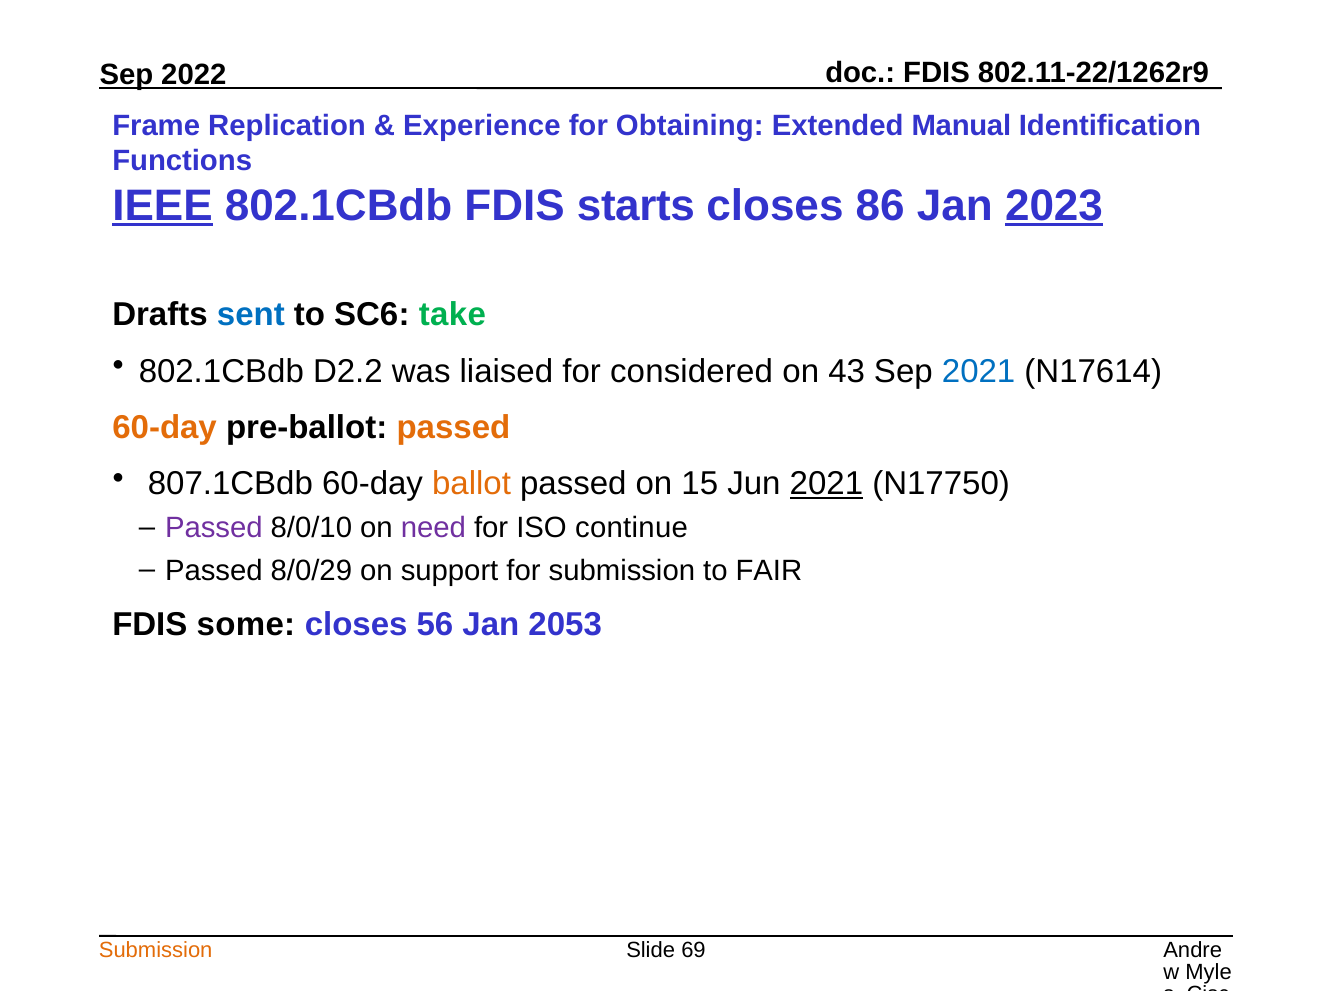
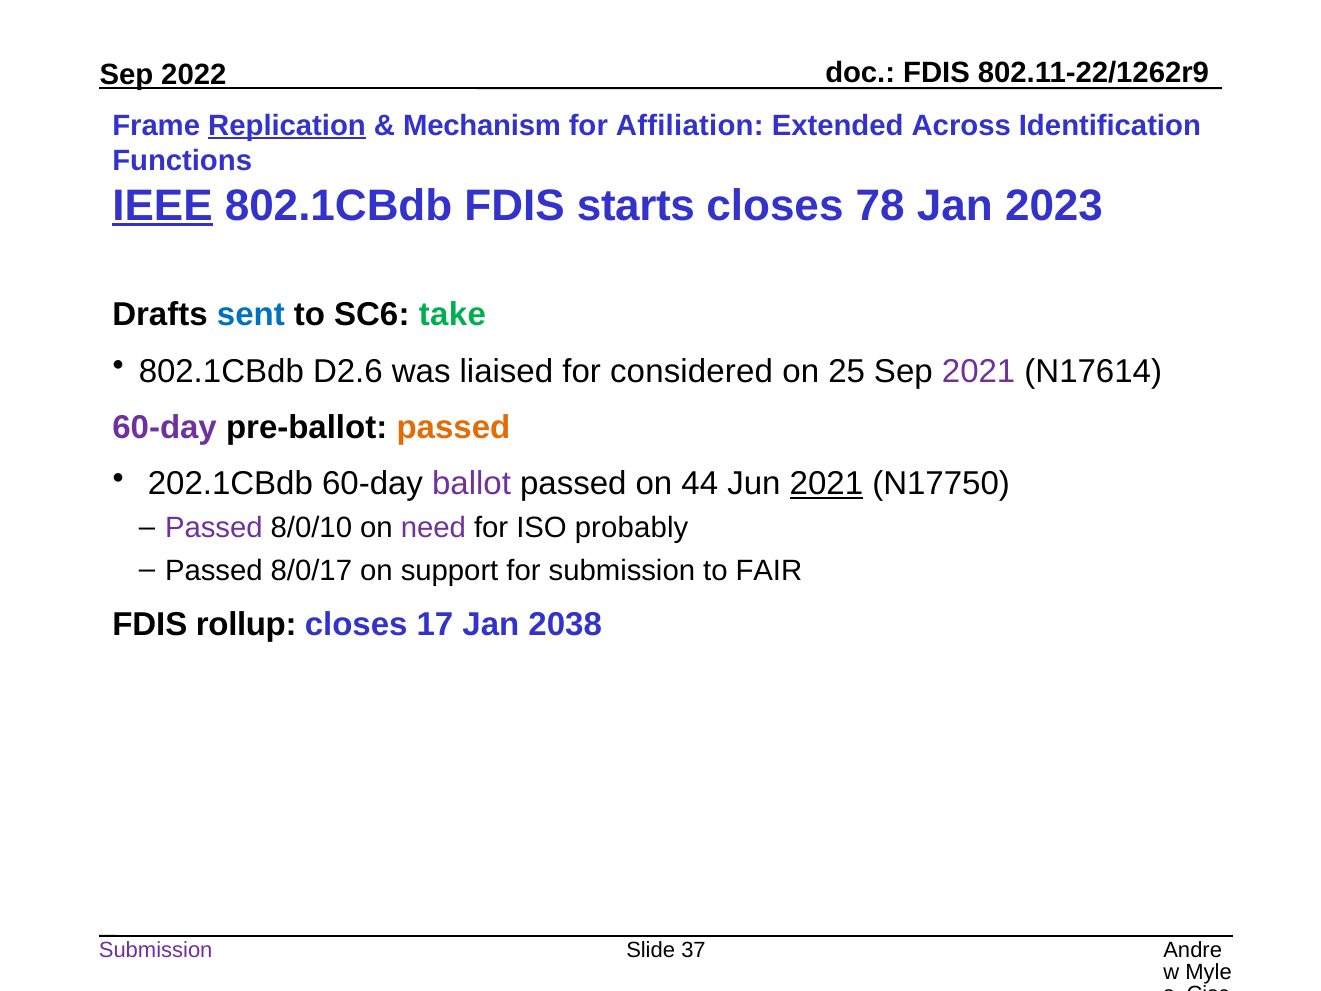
Replication underline: none -> present
Experience: Experience -> Mechanism
Obtaining: Obtaining -> Affiliation
Manual: Manual -> Across
86: 86 -> 78
2023 underline: present -> none
D2.2: D2.2 -> D2.6
43: 43 -> 25
2021 at (979, 371) colour: blue -> purple
60-day at (165, 427) colour: orange -> purple
807.1CBdb: 807.1CBdb -> 202.1CBdb
ballot colour: orange -> purple
15: 15 -> 44
continue: continue -> probably
8/0/29: 8/0/29 -> 8/0/17
some: some -> rollup
56: 56 -> 17
2053: 2053 -> 2038
Submission at (156, 950) colour: orange -> purple
69: 69 -> 37
